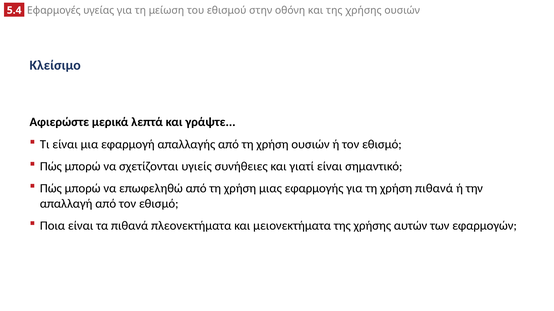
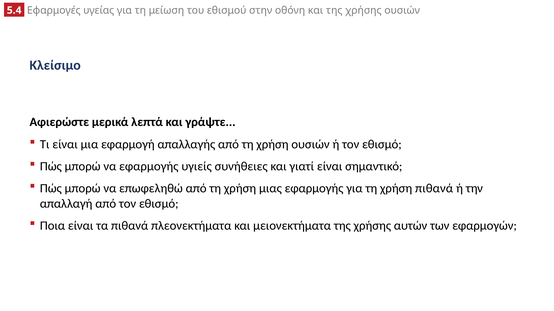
να σχετίζονται: σχετίζονται -> εφαρμογής
